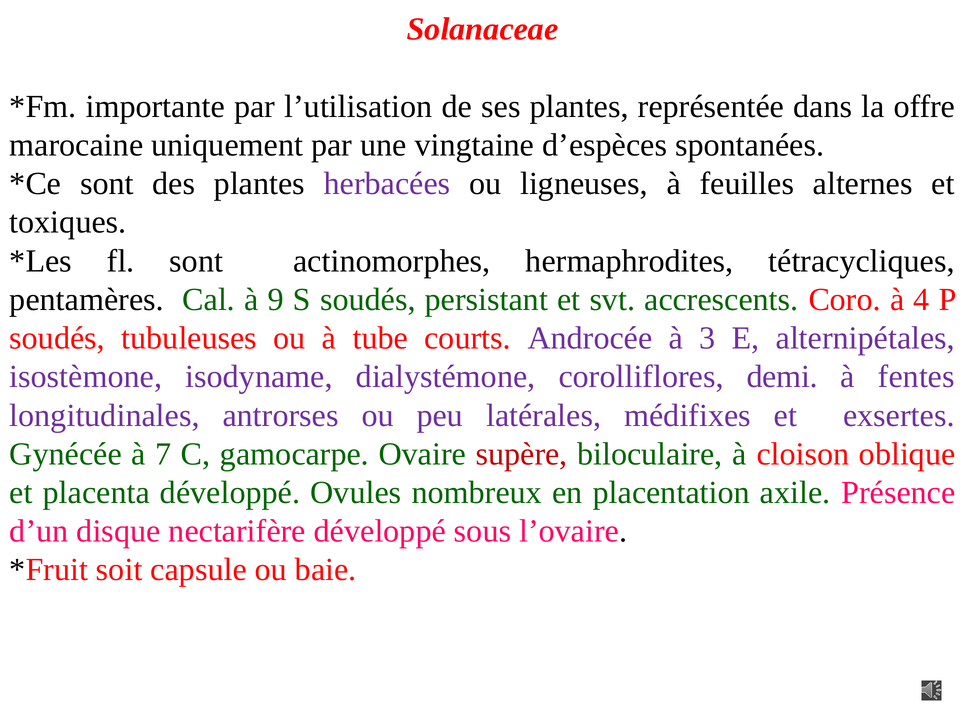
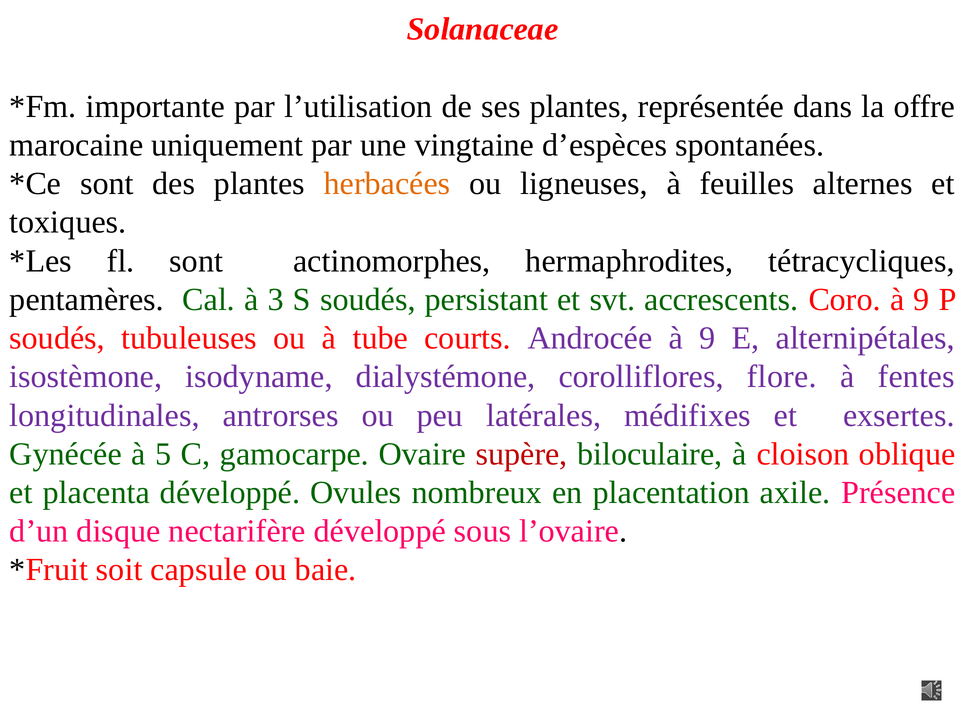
herbacées colour: purple -> orange
9: 9 -> 3
Coro à 4: 4 -> 9
Androcée à 3: 3 -> 9
demi: demi -> flore
7: 7 -> 5
